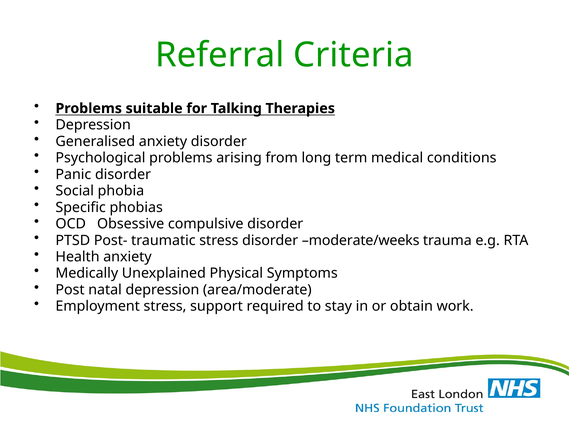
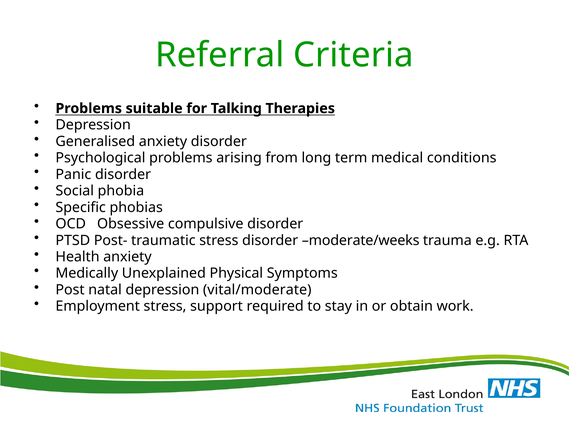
area/moderate: area/moderate -> vital/moderate
